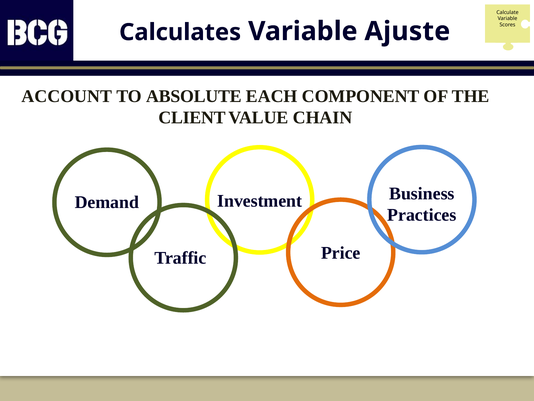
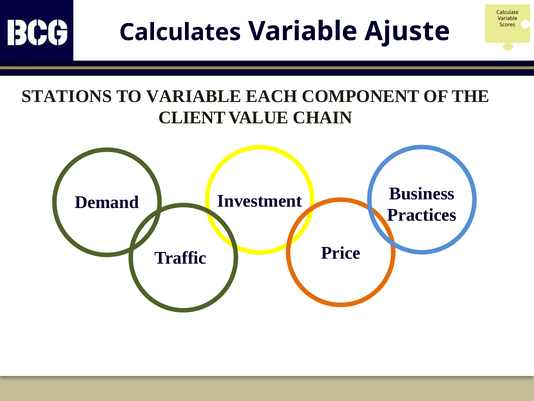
ACCOUNT: ACCOUNT -> STATIONS
TO ABSOLUTE: ABSOLUTE -> VARIABLE
